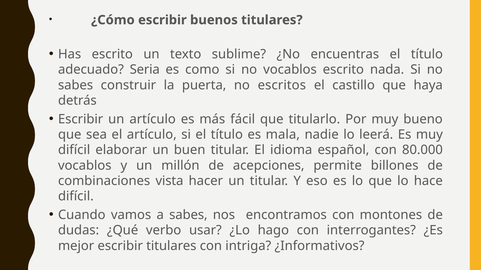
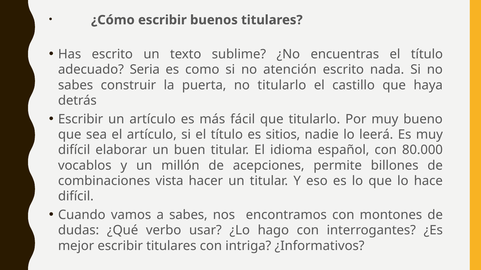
no vocablos: vocablos -> atención
no escritos: escritos -> titularlo
mala: mala -> sitios
